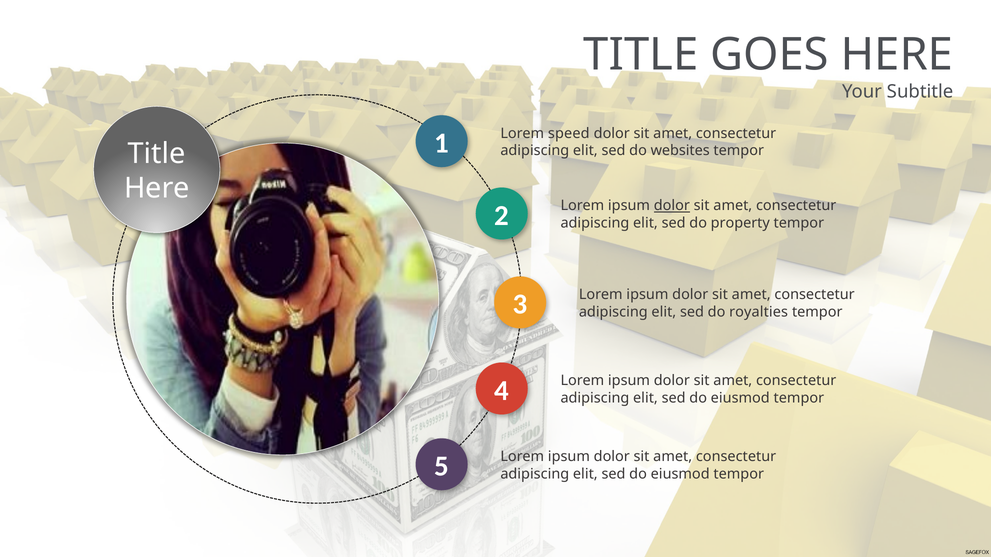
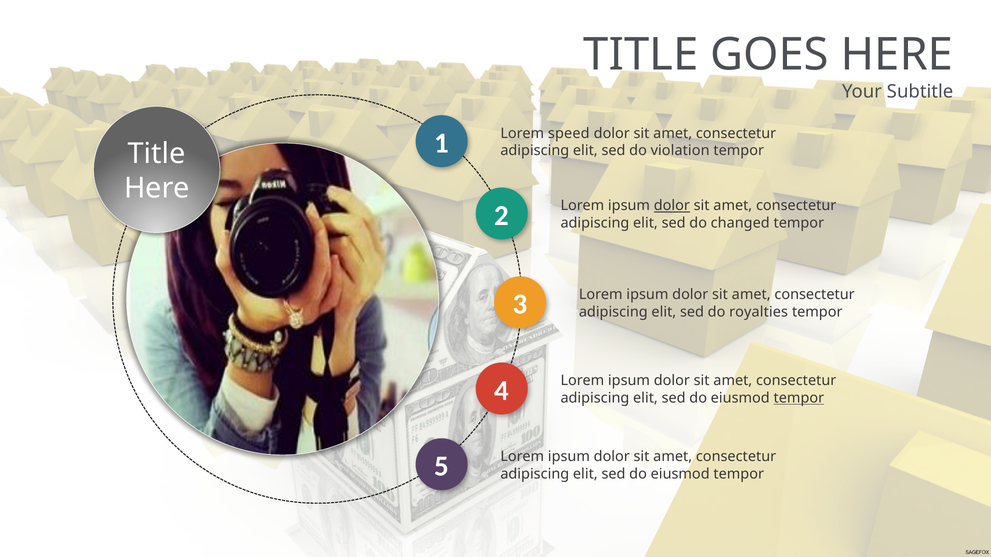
websites: websites -> violation
property: property -> changed
tempor at (799, 398) underline: none -> present
